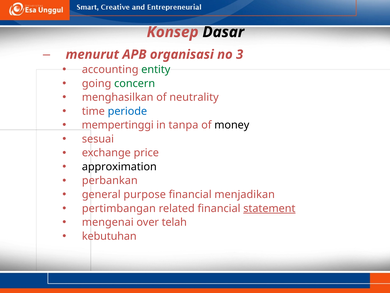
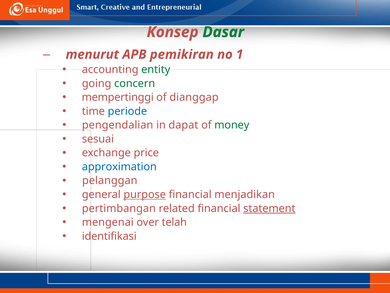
Dasar colour: black -> green
organisasi: organisasi -> pemikiran
3: 3 -> 1
menghasilkan: menghasilkan -> mempertinggi
neutrality: neutrality -> dianggap
mempertinggi: mempertinggi -> pengendalian
tanpa: tanpa -> dapat
money colour: black -> green
approximation colour: black -> blue
perbankan: perbankan -> pelanggan
purpose underline: none -> present
kebutuhan: kebutuhan -> identifikasi
